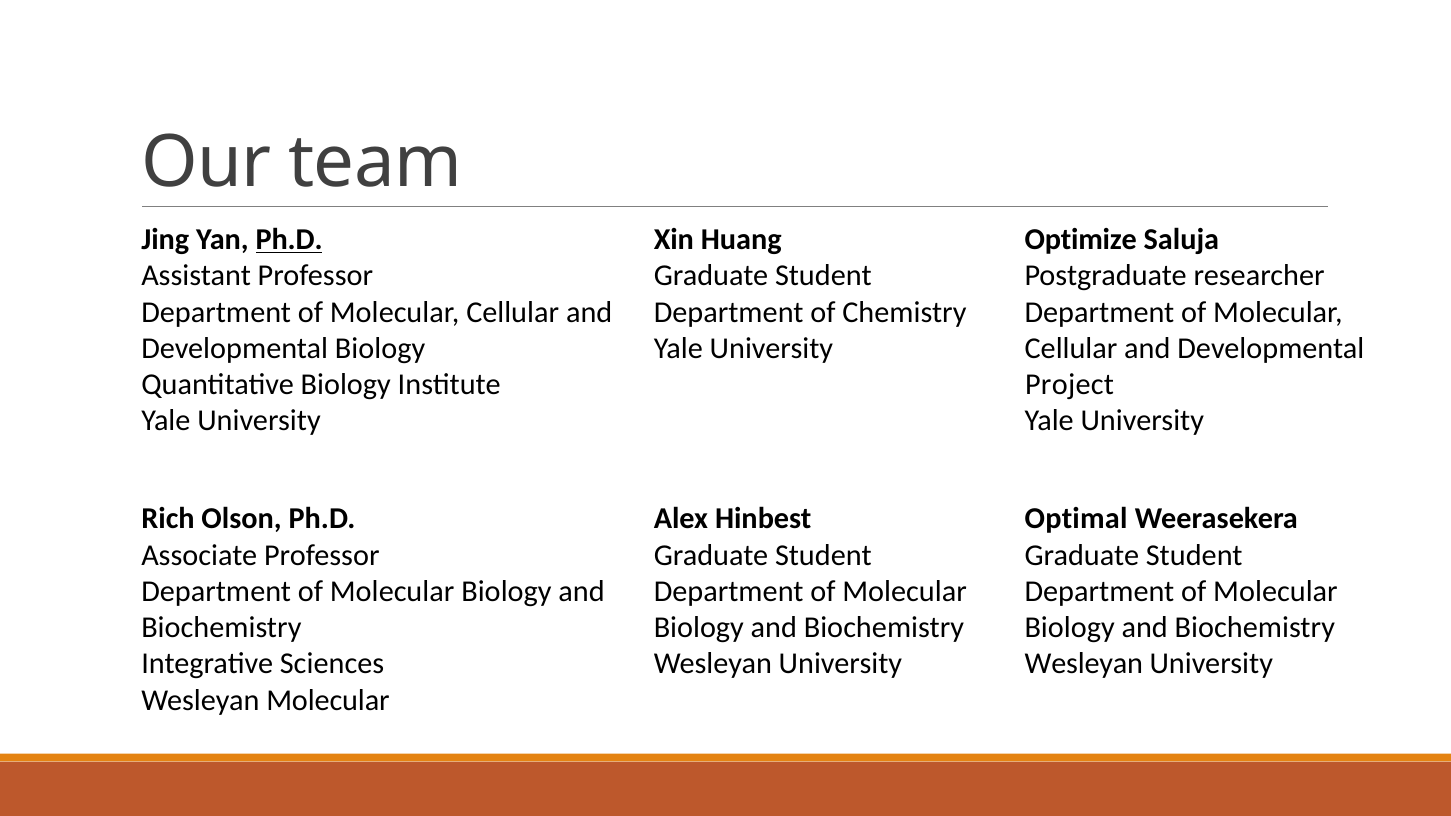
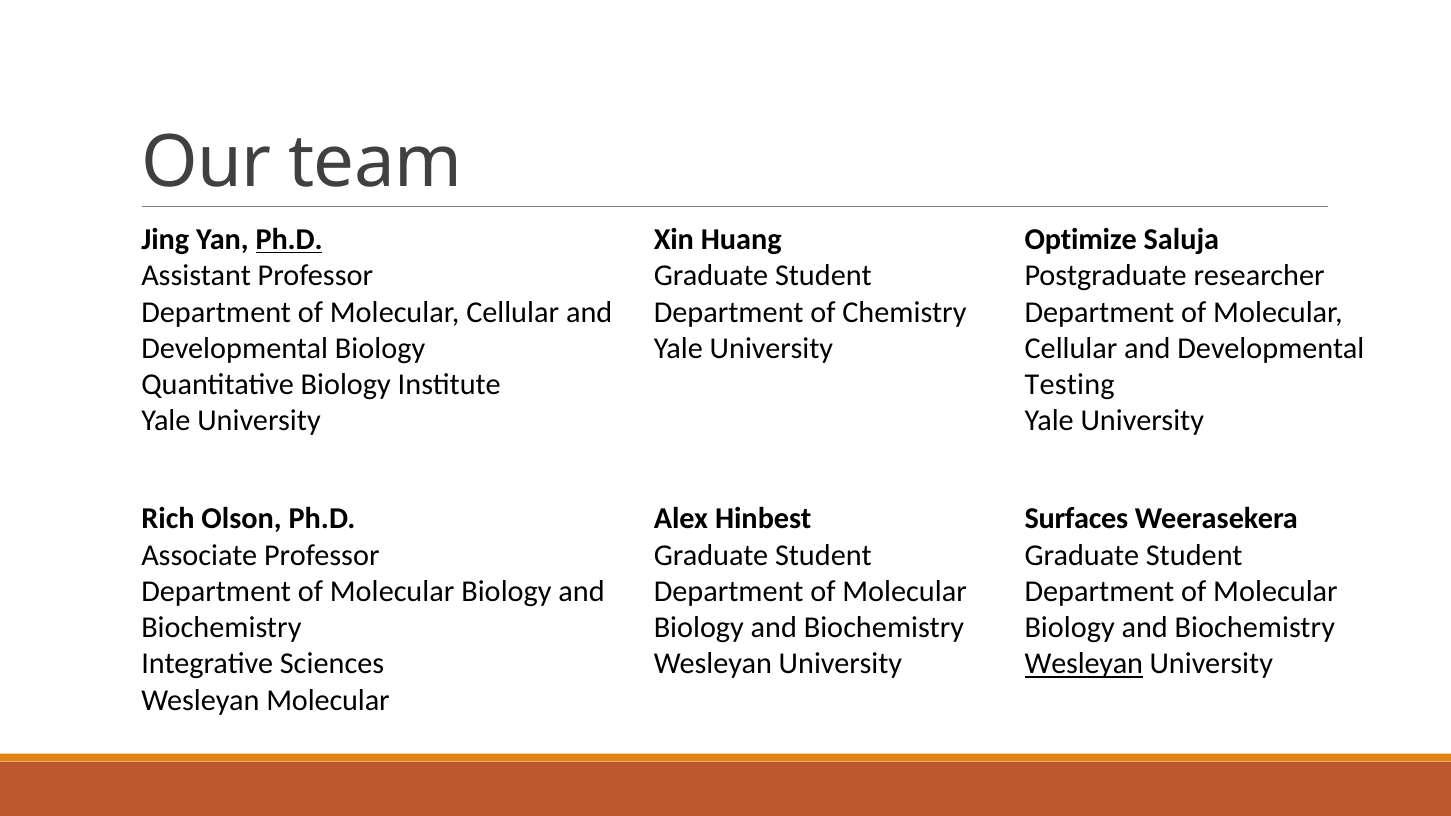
Project: Project -> Testing
Optimal: Optimal -> Surfaces
Wesleyan at (1084, 664) underline: none -> present
